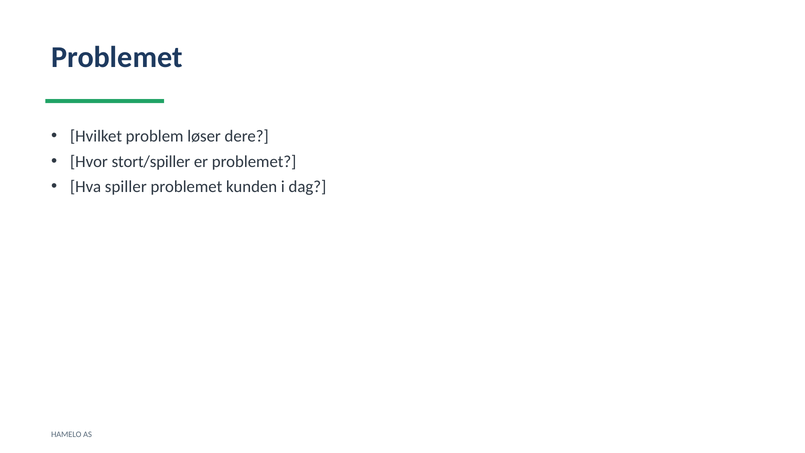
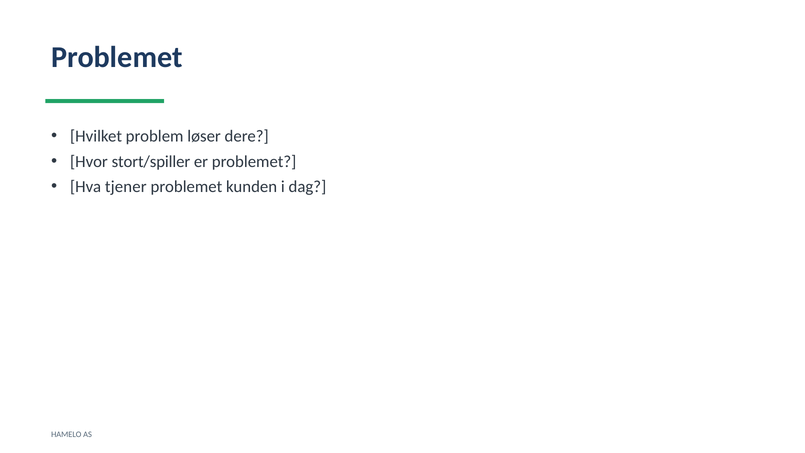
spiller: spiller -> tjener
